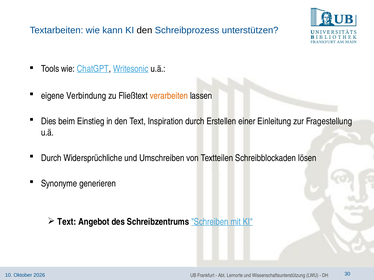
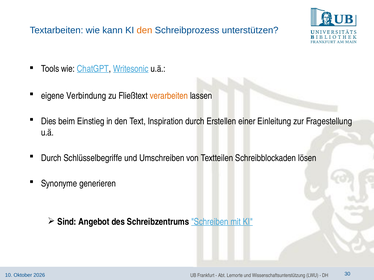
den at (144, 30) colour: black -> orange
Widersprüchliche: Widersprüchliche -> Schlüsselbegriffe
Text at (67, 222): Text -> Sind
